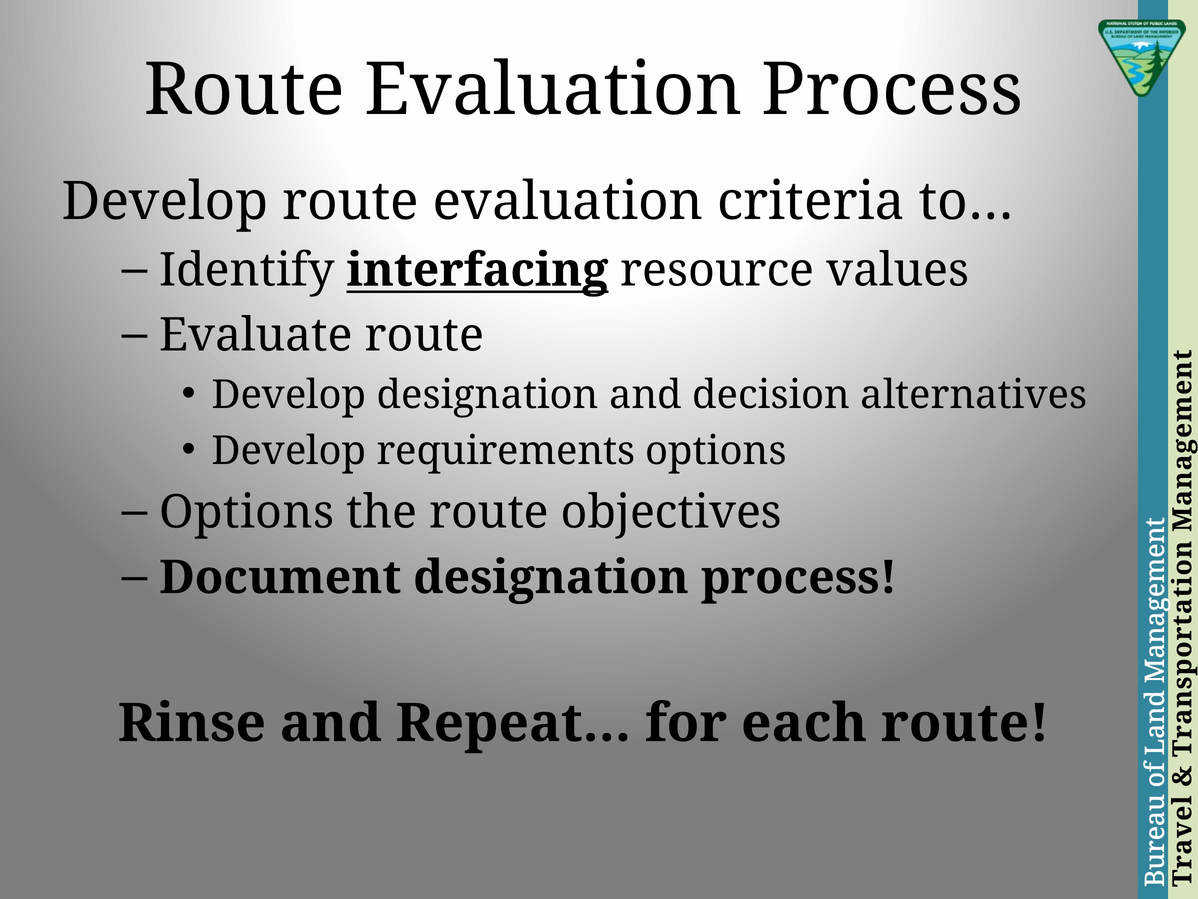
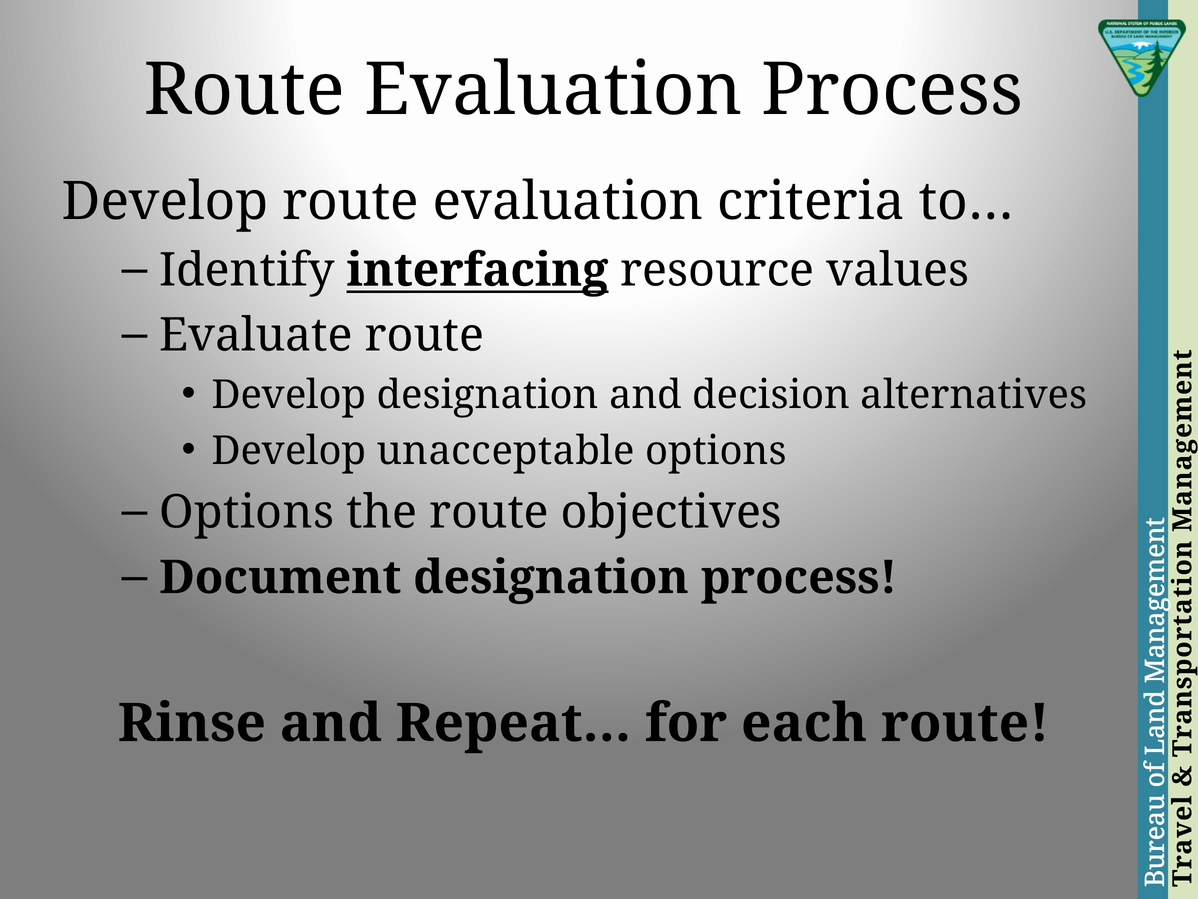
requirements: requirements -> unacceptable
